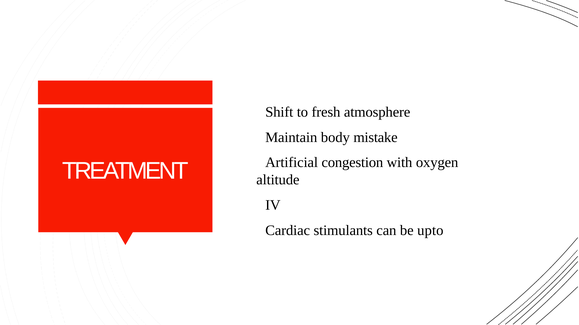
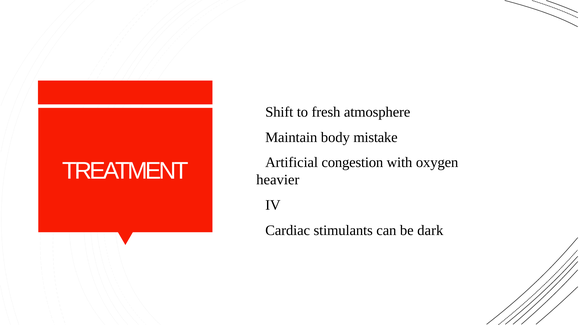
altitude: altitude -> heavier
upto: upto -> dark
